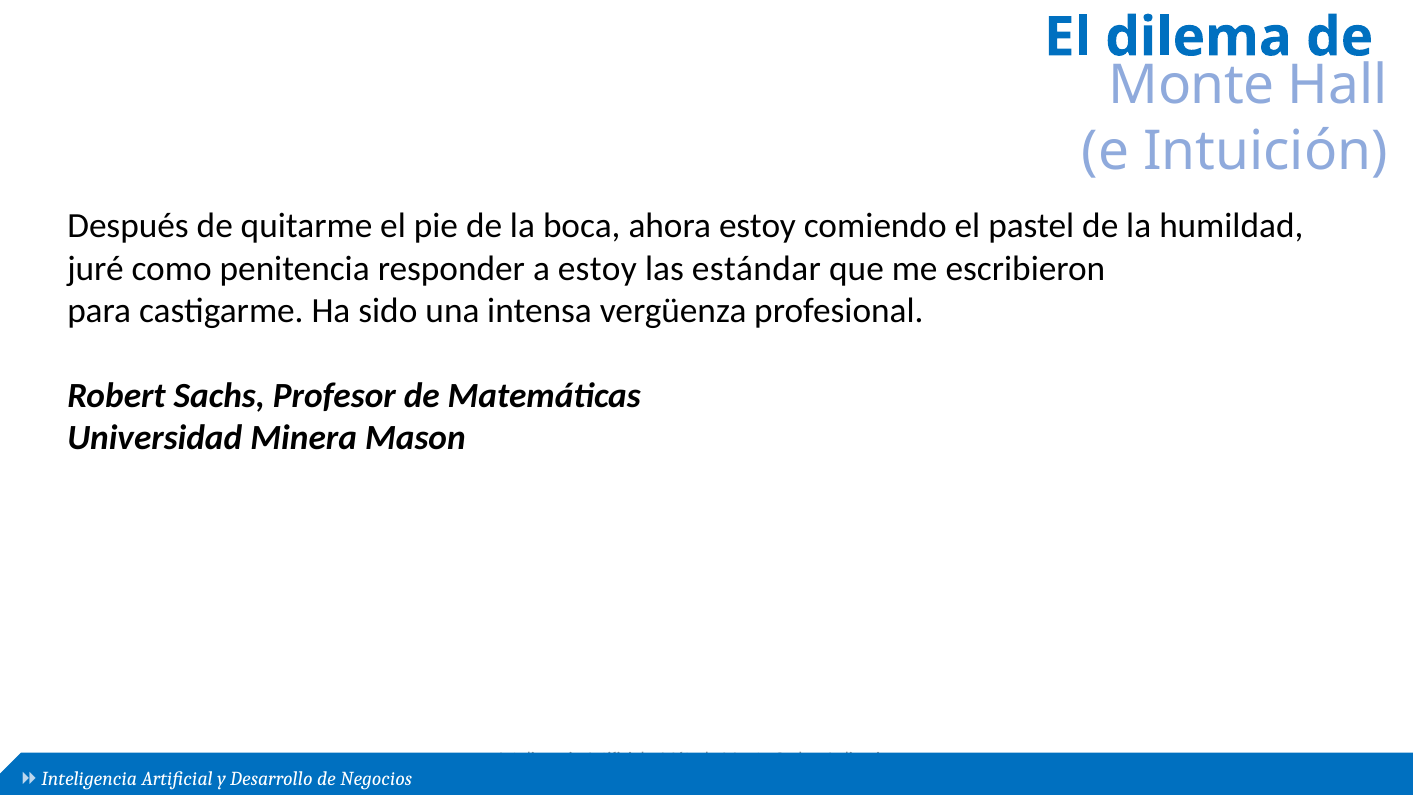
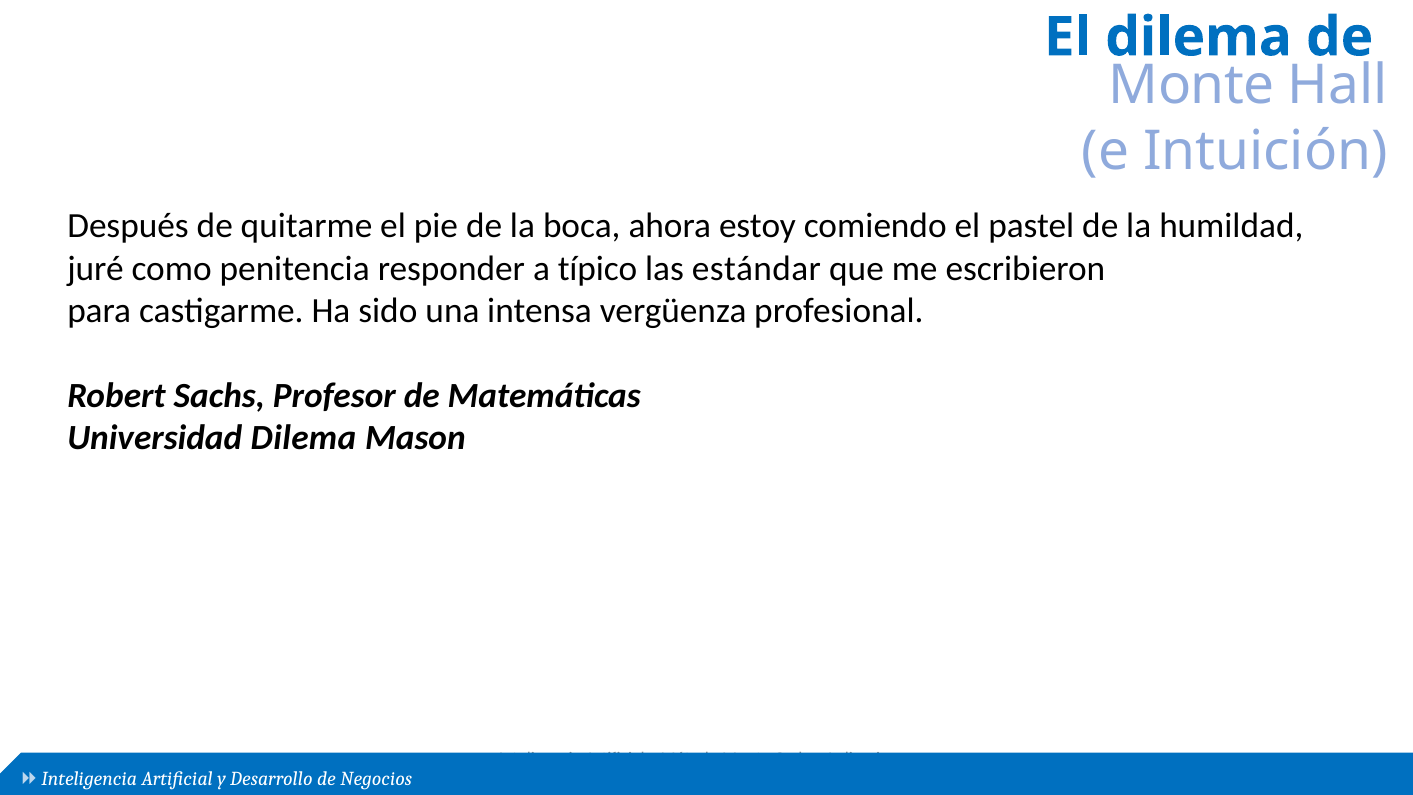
a estoy: estoy -> típico
Universidad Minera: Minera -> Dilema
